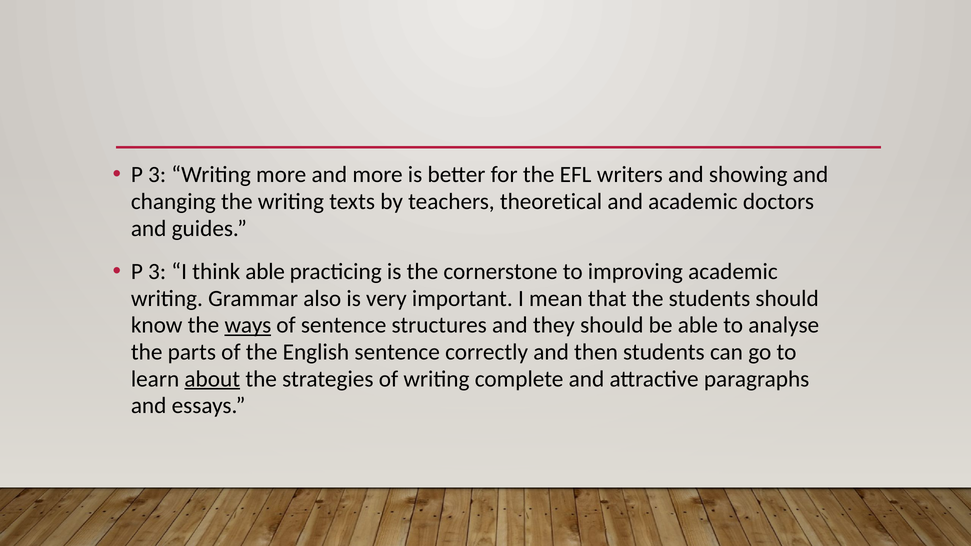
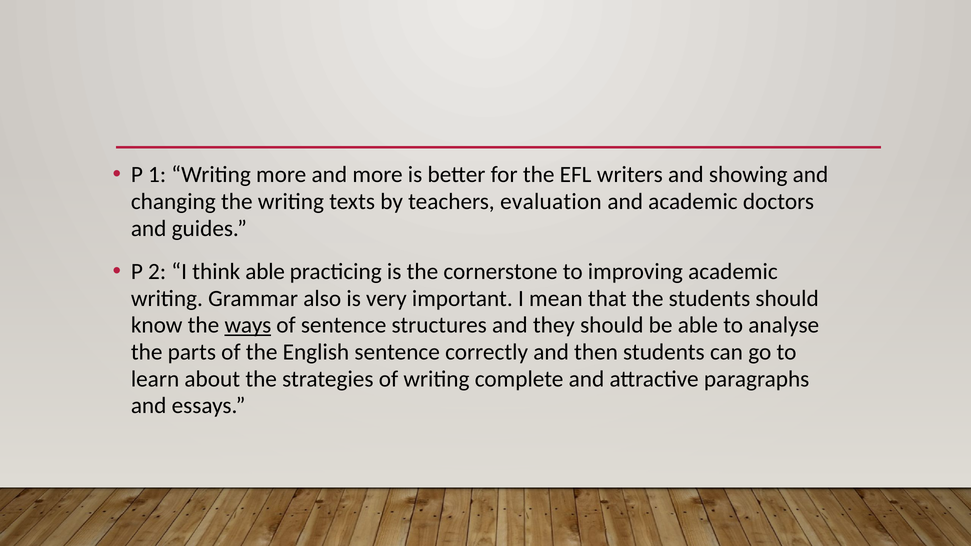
3 at (157, 175): 3 -> 1
theoretical: theoretical -> evaluation
3 at (157, 272): 3 -> 2
about underline: present -> none
